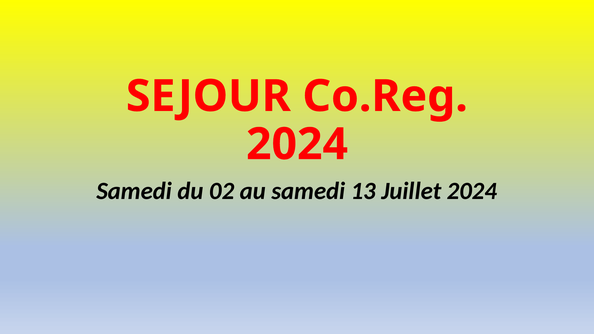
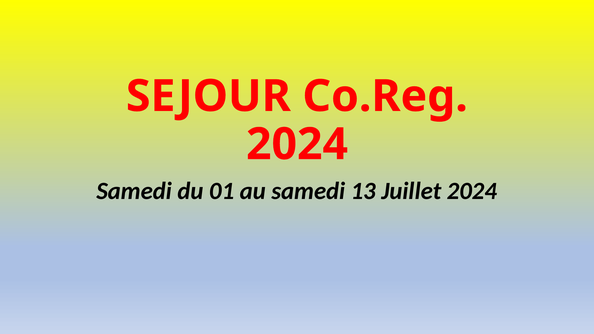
02: 02 -> 01
